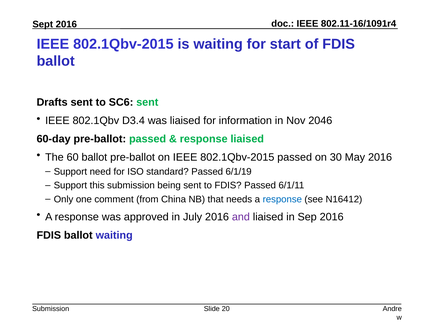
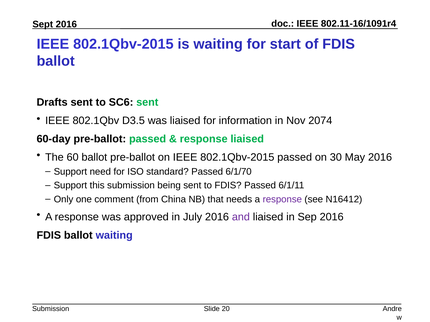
D3.4: D3.4 -> D3.5
2046: 2046 -> 2074
6/1/19: 6/1/19 -> 6/1/70
response at (282, 200) colour: blue -> purple
